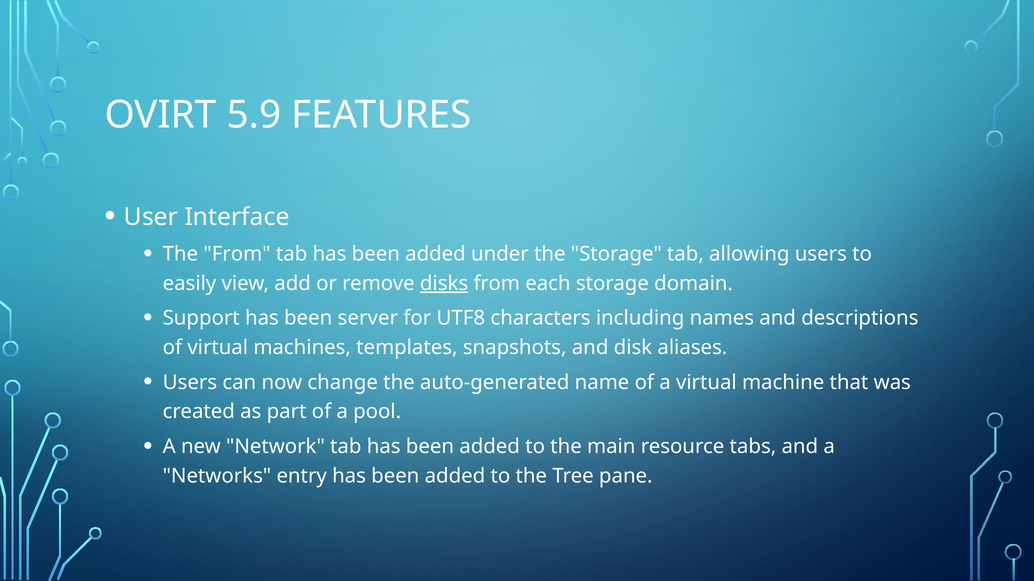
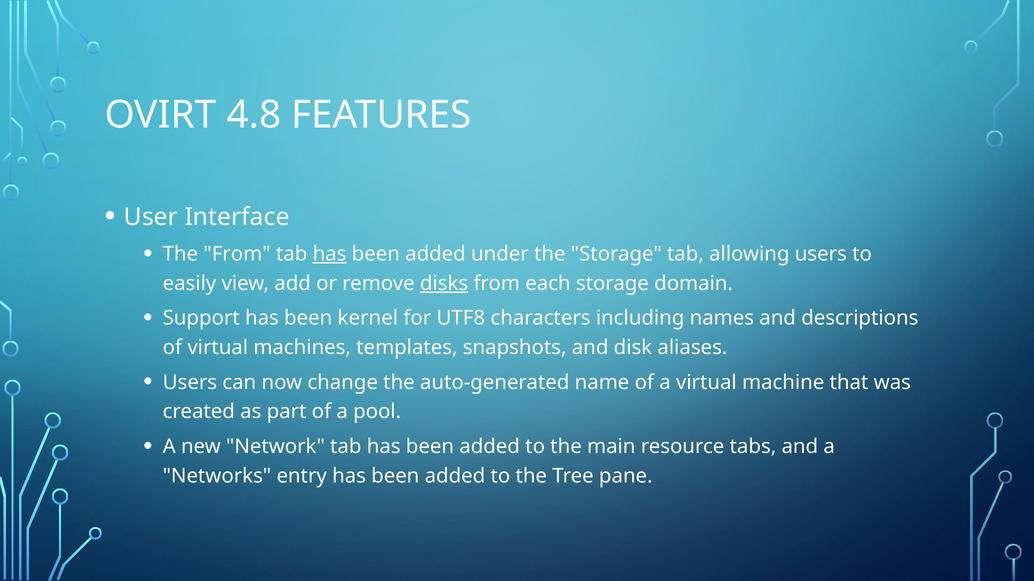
5.9: 5.9 -> 4.8
has at (330, 254) underline: none -> present
server: server -> kernel
